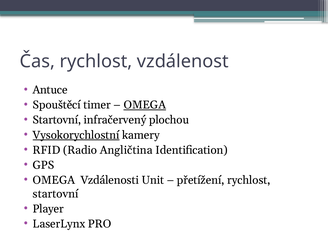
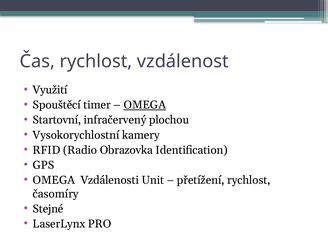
Antuce: Antuce -> Využití
Vysokorychlostní underline: present -> none
Angličtina: Angličtina -> Obrazovka
startovní at (56, 194): startovní -> časomíry
Player: Player -> Stejné
